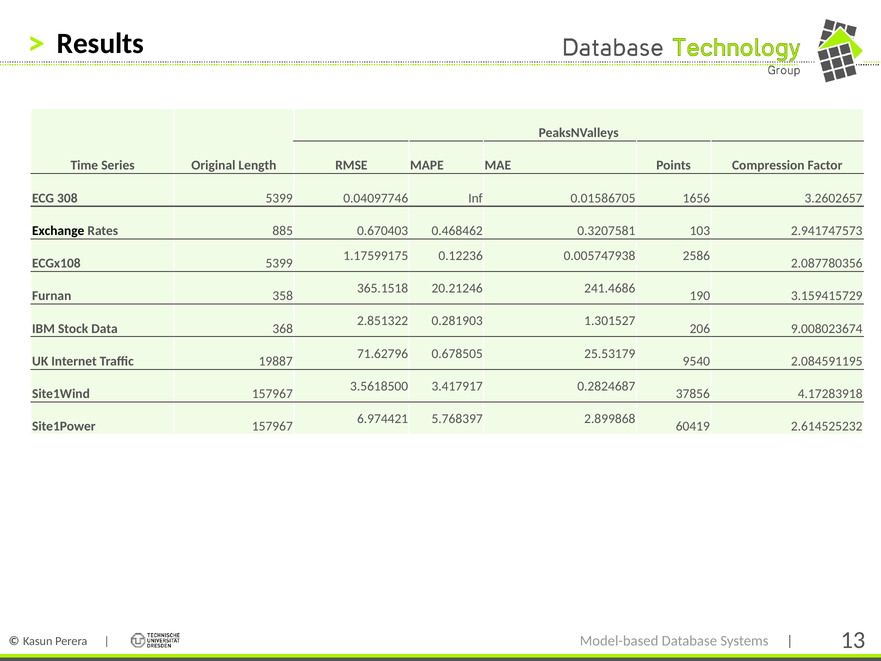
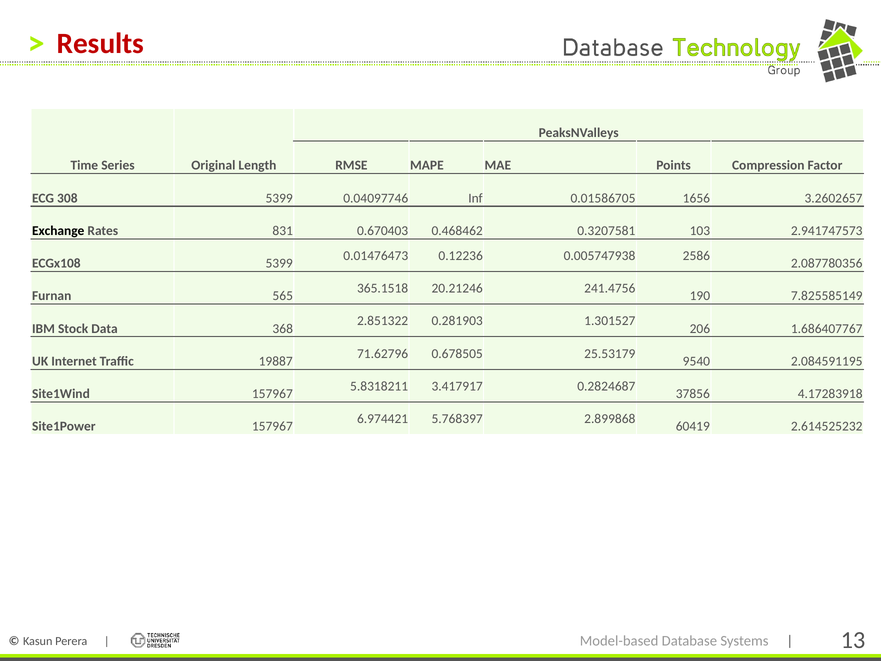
Results colour: black -> red
885: 885 -> 831
1.17599175: 1.17599175 -> 0.01476473
241.4686: 241.4686 -> 241.4756
358: 358 -> 565
3.159415729: 3.159415729 -> 7.825585149
9.008023674: 9.008023674 -> 1.686407767
3.5618500: 3.5618500 -> 5.8318211
